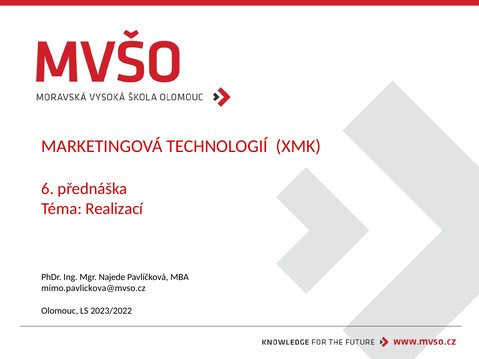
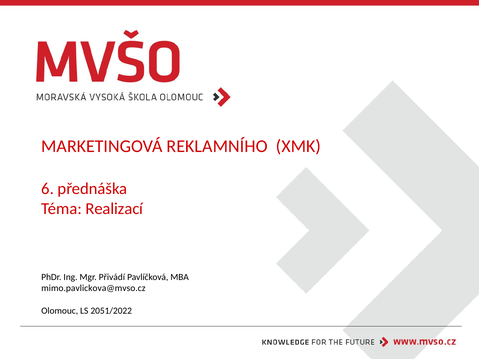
TECHNOLOGIÍ: TECHNOLOGIÍ -> REKLAMNÍHO
Najede: Najede -> Přivádí
2023/2022: 2023/2022 -> 2051/2022
